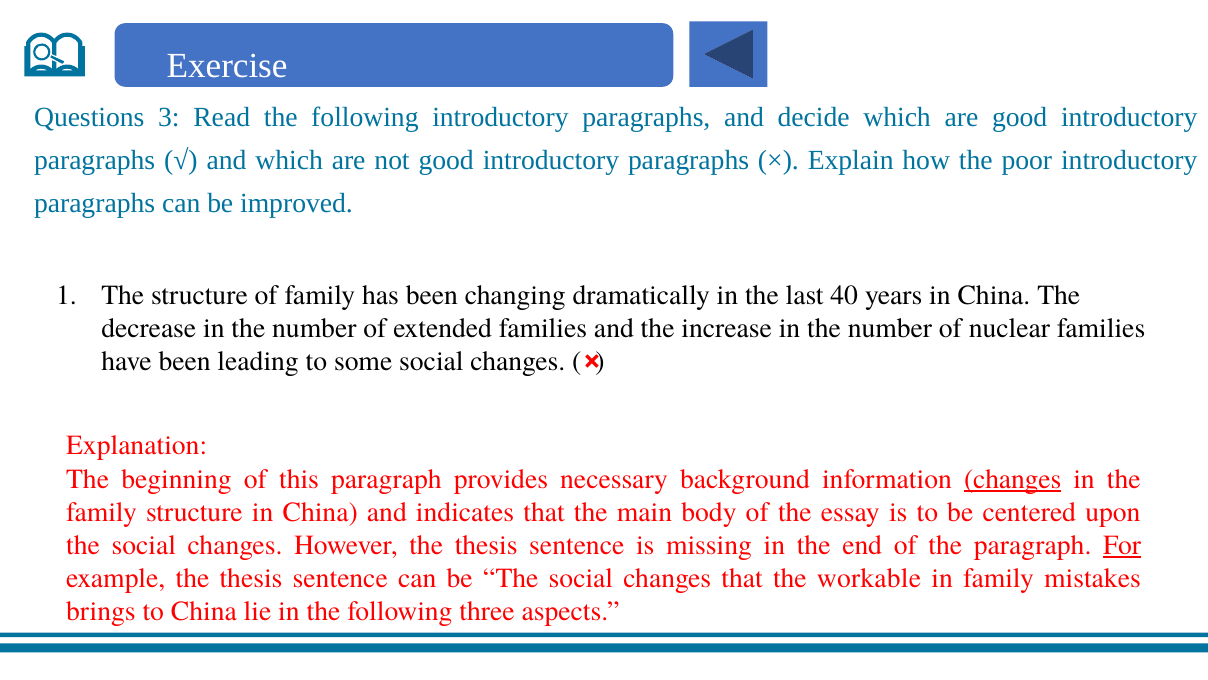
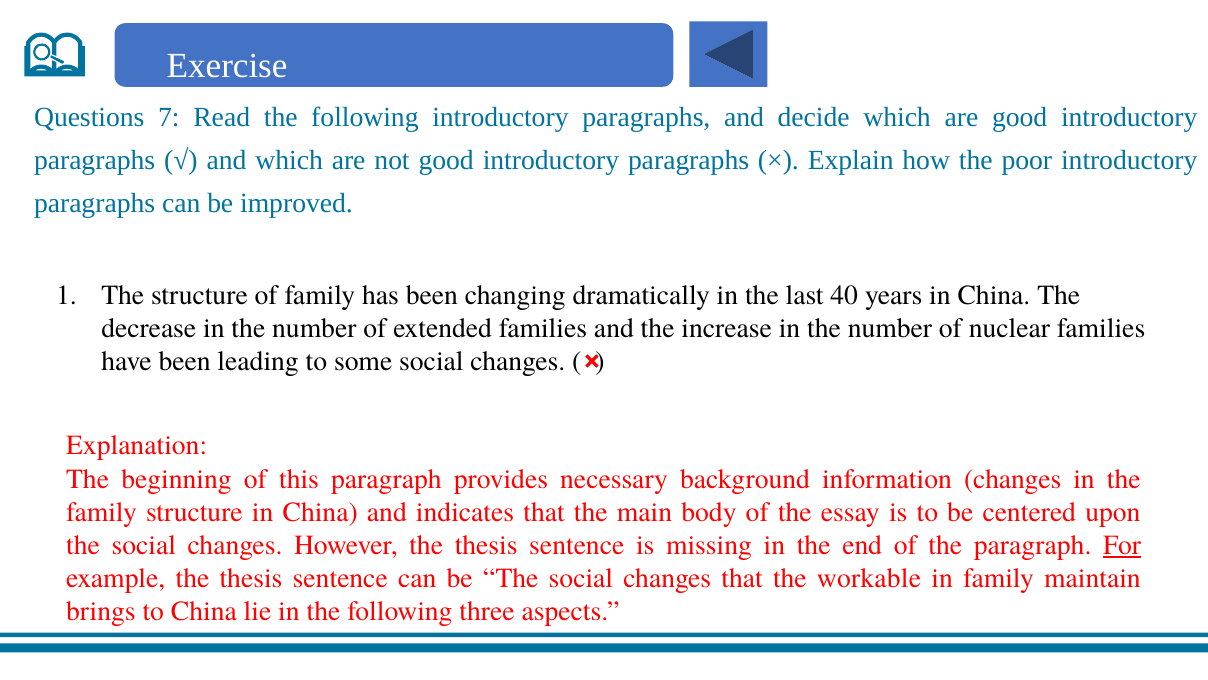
3: 3 -> 7
changes at (1013, 479) underline: present -> none
mistakes: mistakes -> maintain
